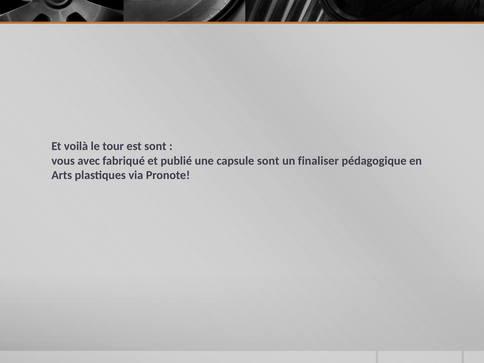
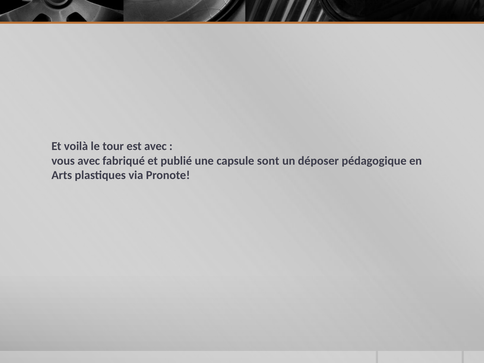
est sont: sont -> avec
finaliser: finaliser -> déposer
